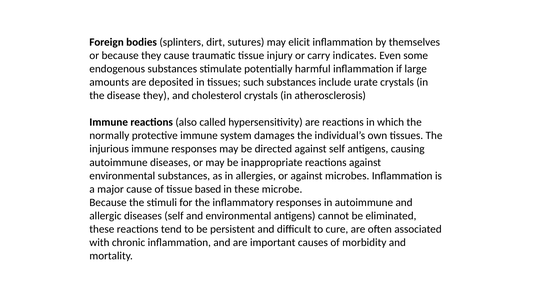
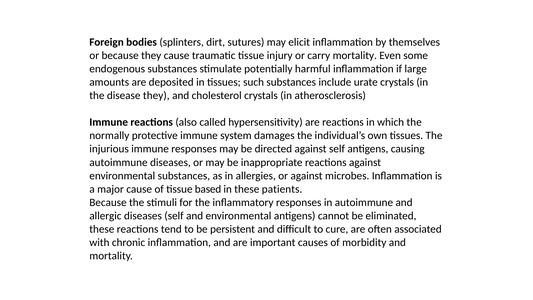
carry indicates: indicates -> mortality
microbe: microbe -> patients
